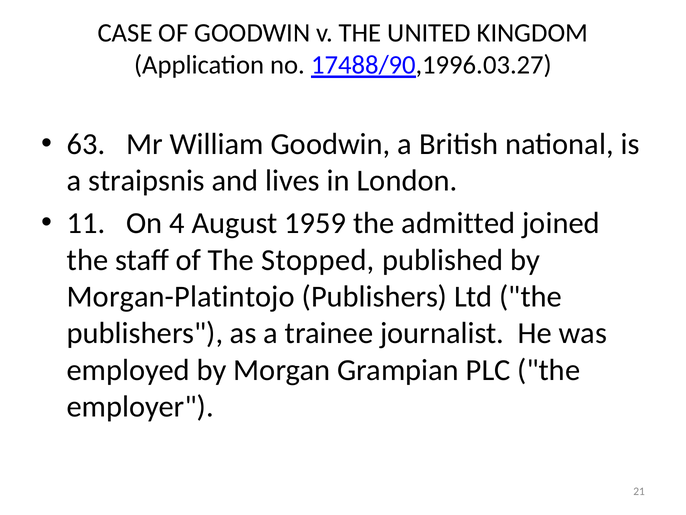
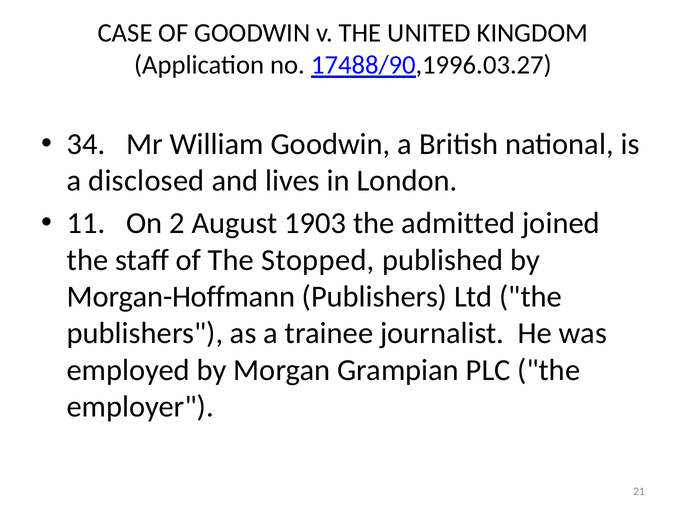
63: 63 -> 34
straipsnis: straipsnis -> disclosed
4: 4 -> 2
1959: 1959 -> 1903
Morgan-Platintojo: Morgan-Platintojo -> Morgan-Hoffmann
